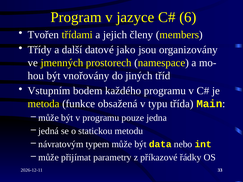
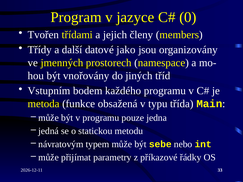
6: 6 -> 0
data: data -> sebe
